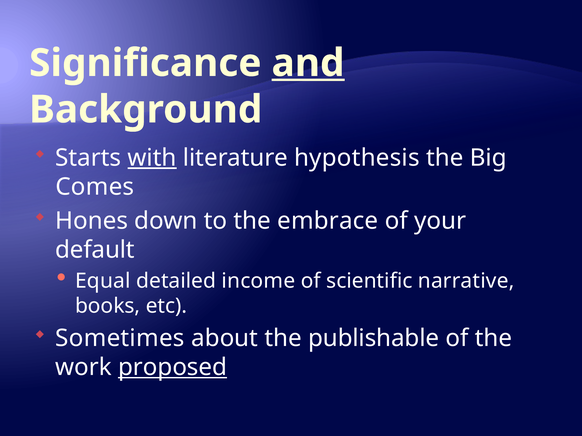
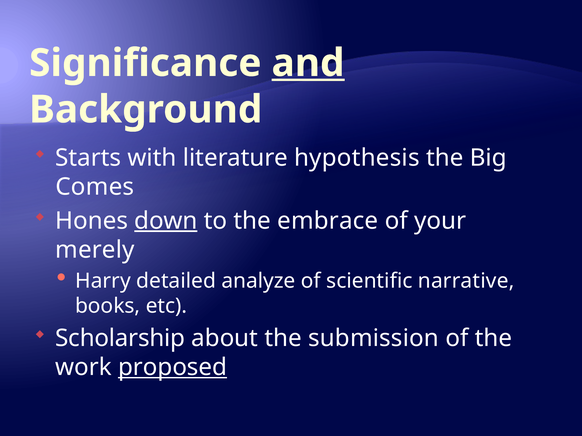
with underline: present -> none
down underline: none -> present
default: default -> merely
Equal: Equal -> Harry
income: income -> analyze
Sometimes: Sometimes -> Scholarship
publishable: publishable -> submission
